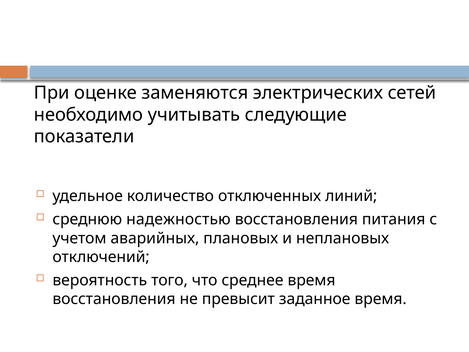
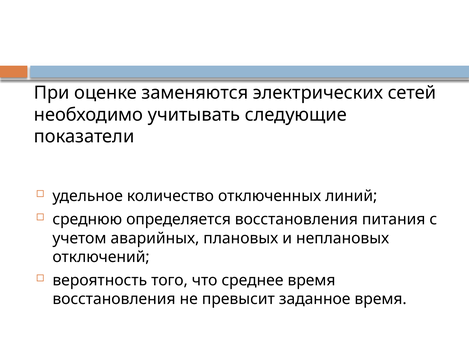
надежностью: надежностью -> определяется
